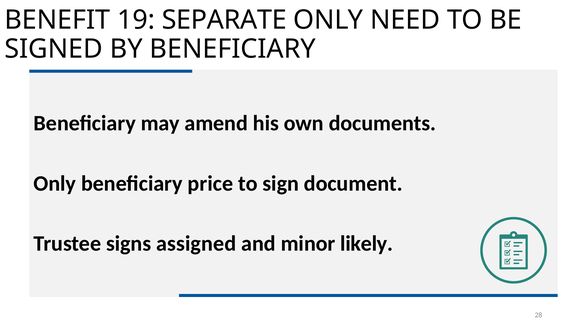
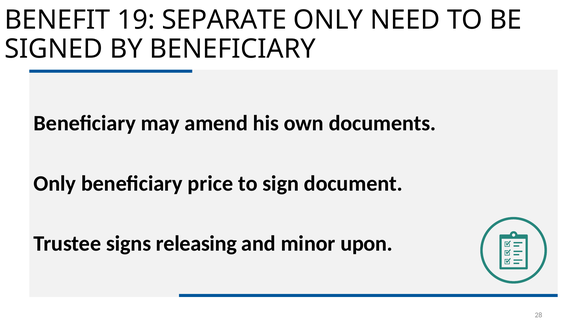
assigned: assigned -> releasing
likely: likely -> upon
